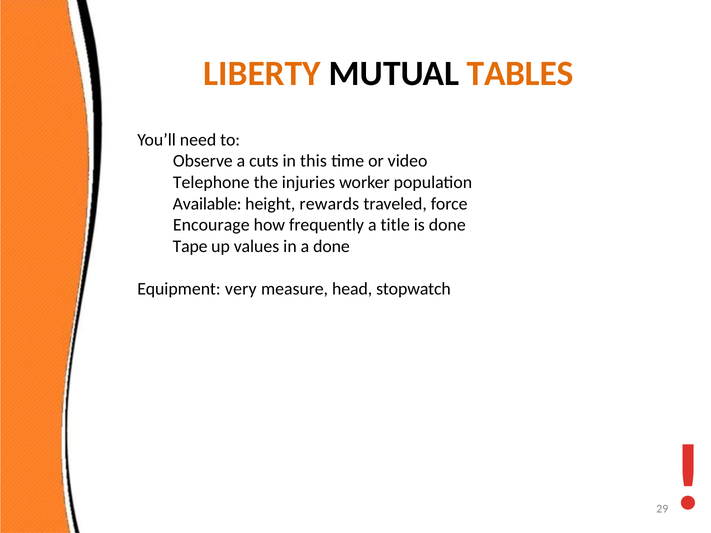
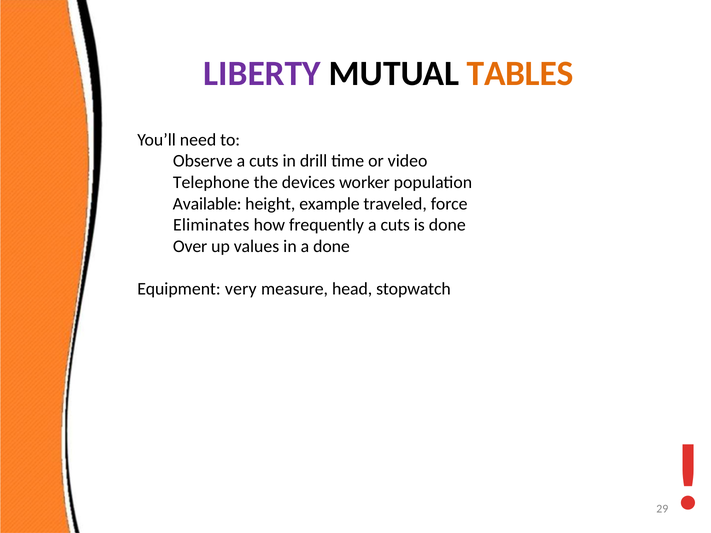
LIBERTY colour: orange -> purple
this: this -> drill
injuries: injuries -> devices
rewards: rewards -> example
Encourage: Encourage -> Eliminates
frequently a title: title -> cuts
Tape: Tape -> Over
